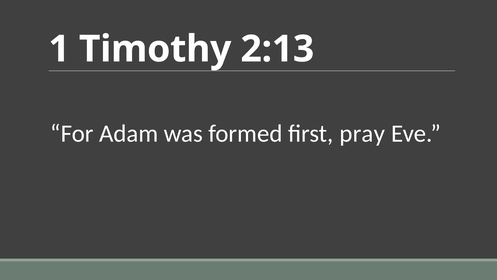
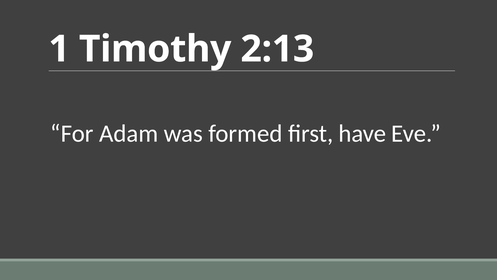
pray: pray -> have
